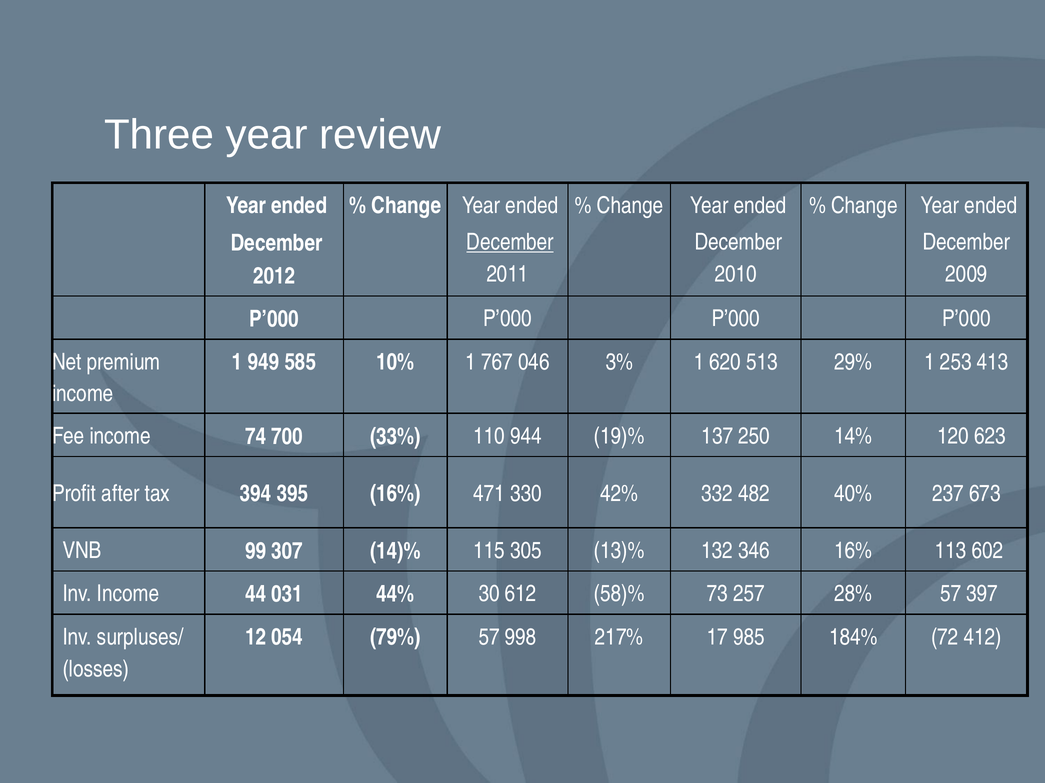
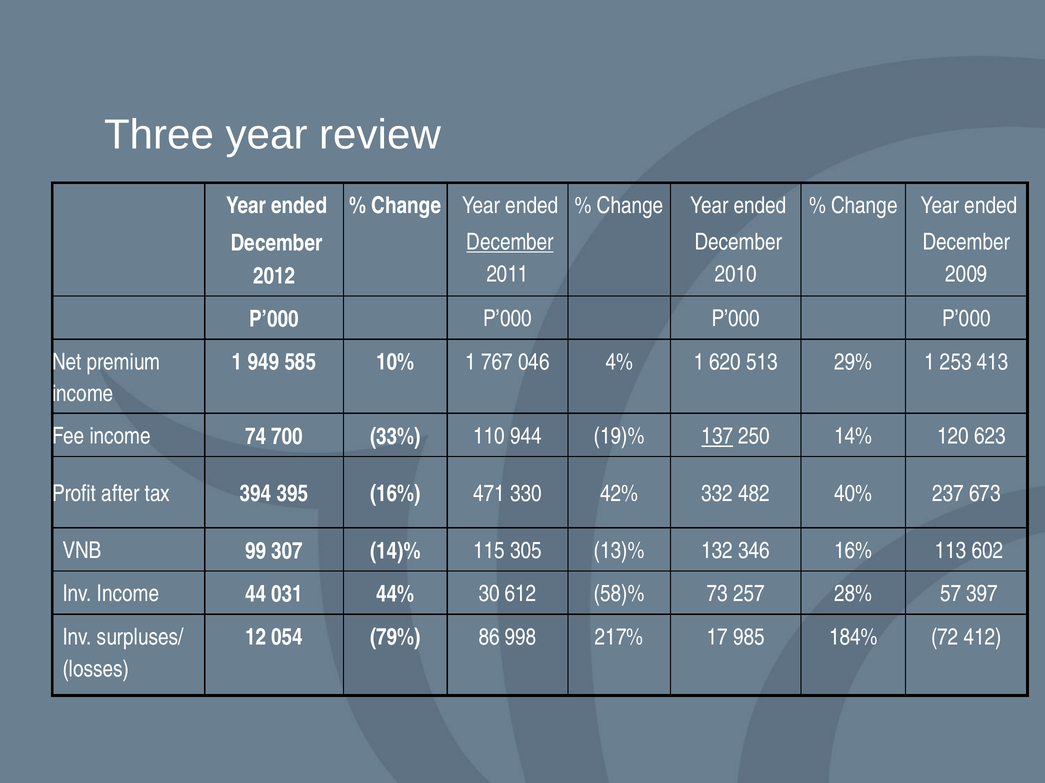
3%: 3% -> 4%
137 underline: none -> present
79% 57: 57 -> 86
